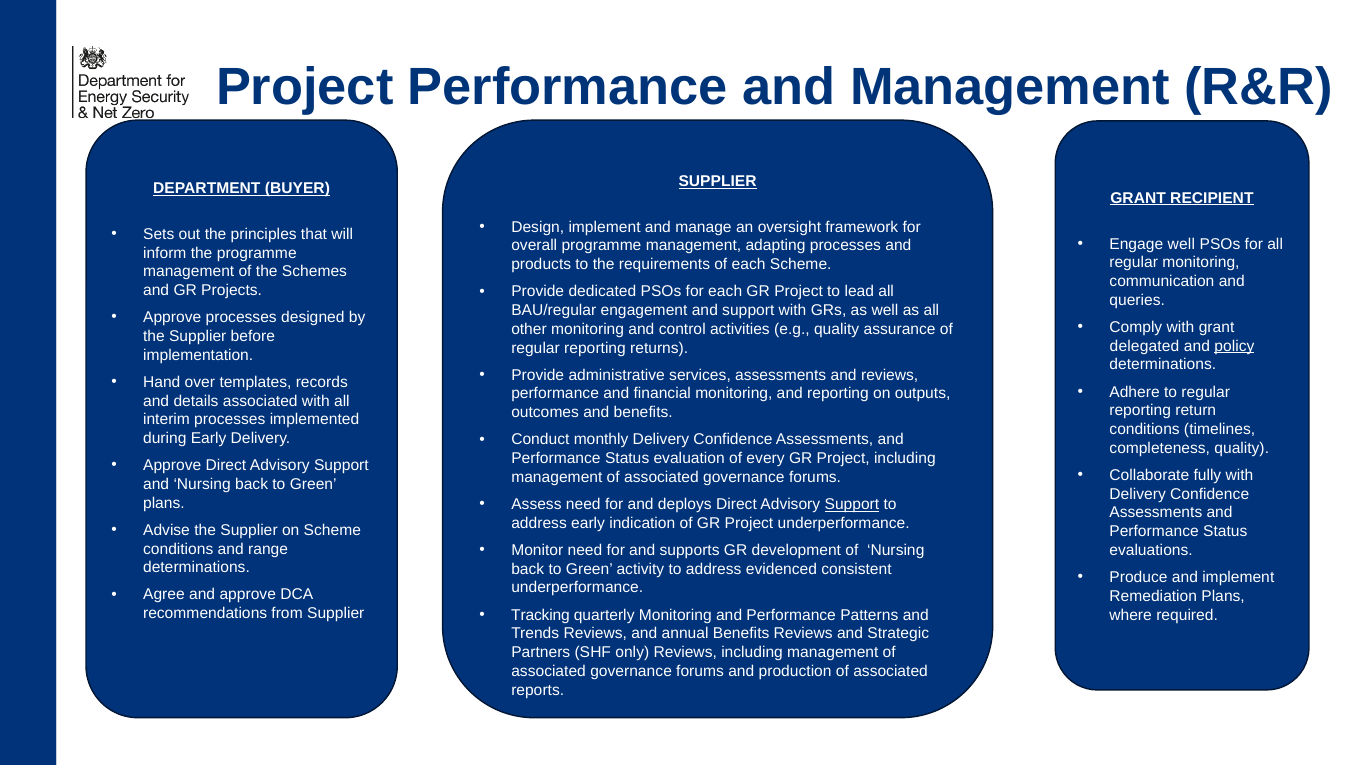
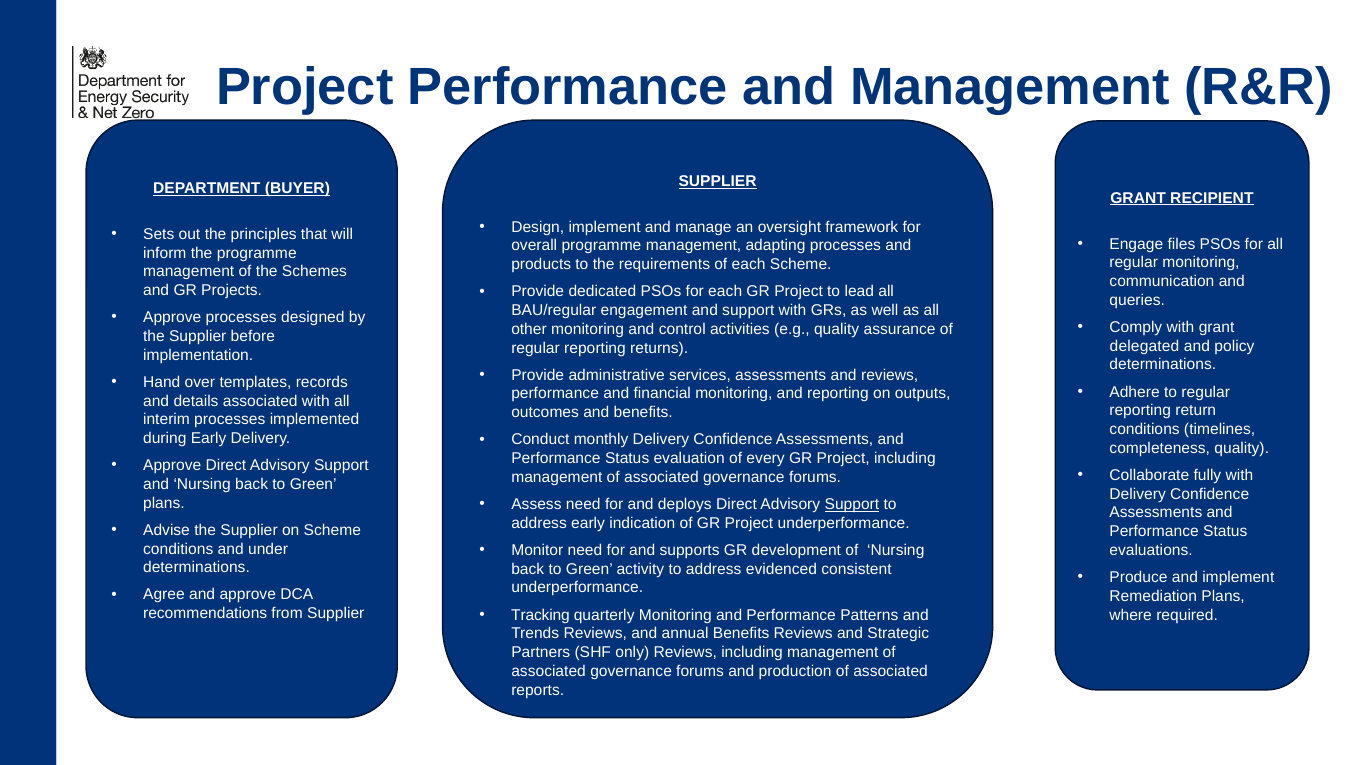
Engage well: well -> files
policy underline: present -> none
range: range -> under
